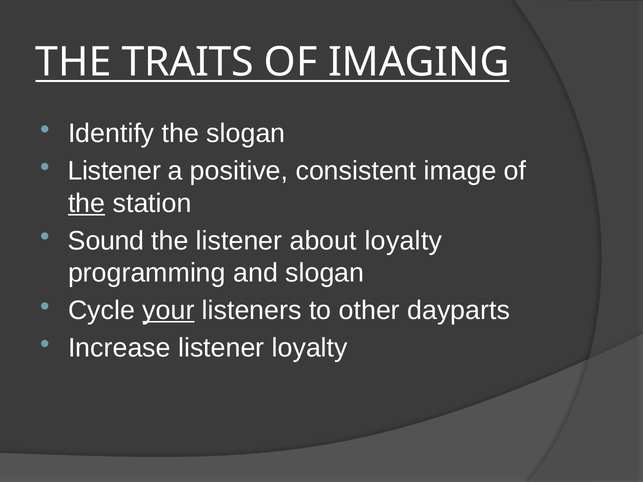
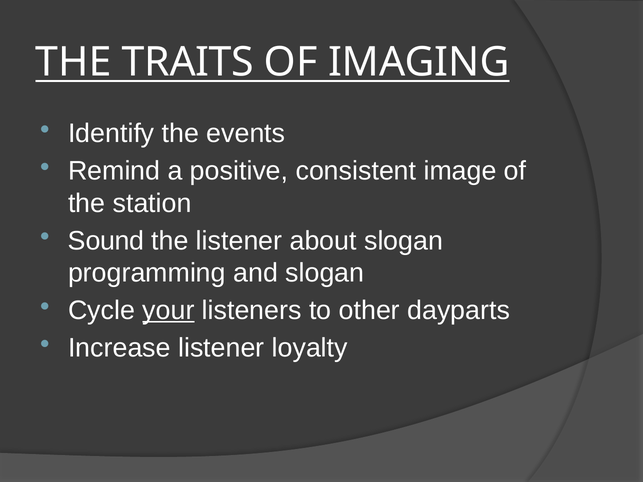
the slogan: slogan -> events
Listener at (114, 171): Listener -> Remind
the at (87, 203) underline: present -> none
about loyalty: loyalty -> slogan
